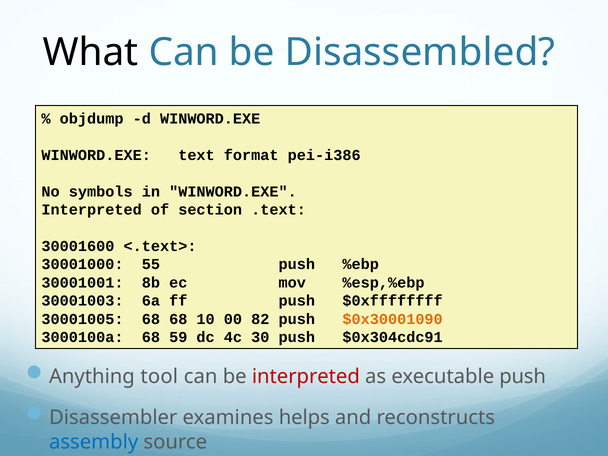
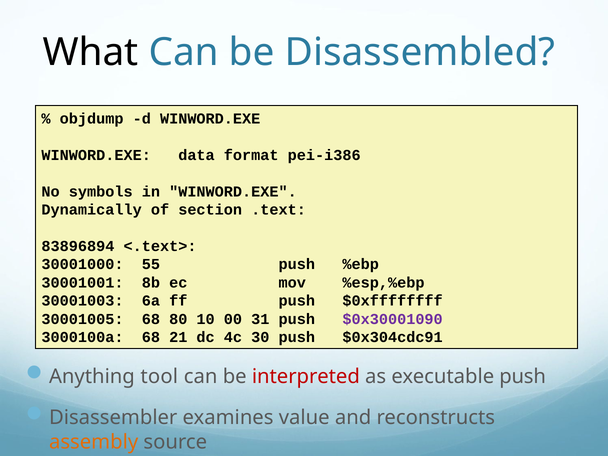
text: text -> data
Interpreted at (92, 210): Interpreted -> Dynamically
30001600: 30001600 -> 83896894
68 68: 68 -> 80
82: 82 -> 31
$0x30001090 colour: orange -> purple
59: 59 -> 21
helps: helps -> value
assembly colour: blue -> orange
